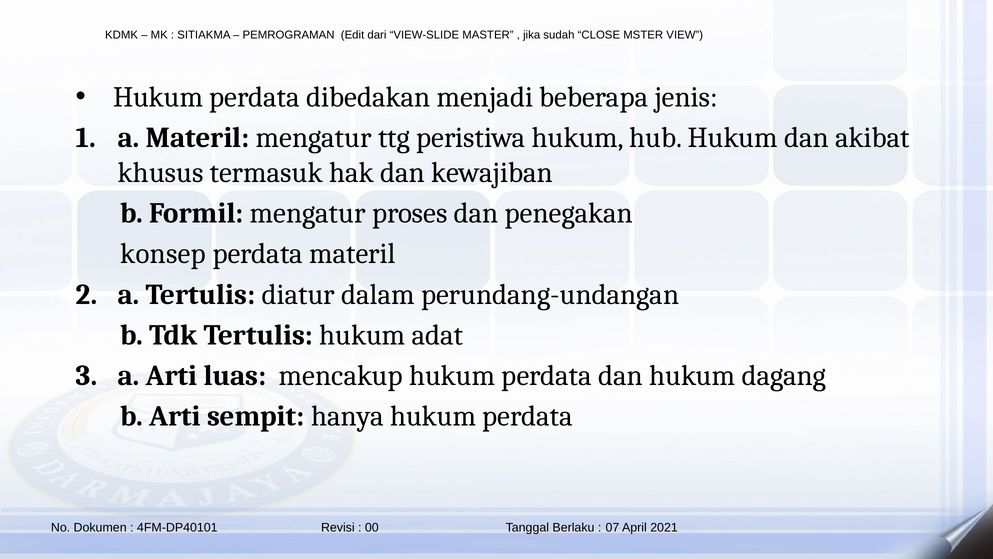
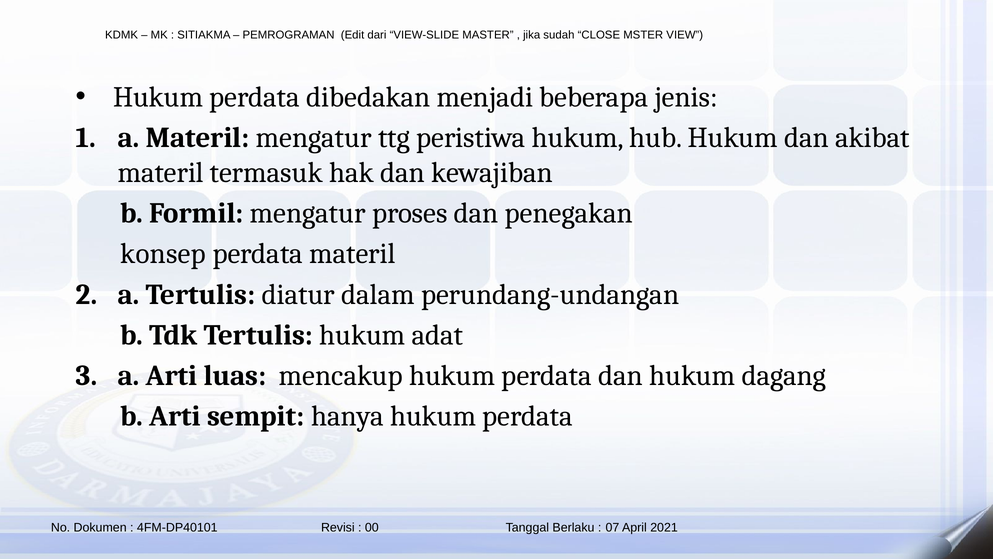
khusus at (161, 172): khusus -> materil
